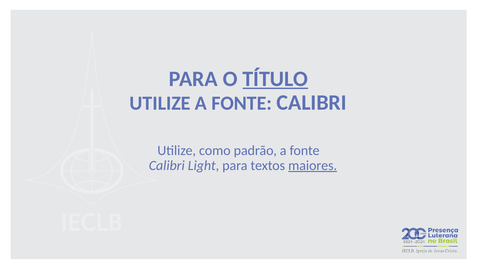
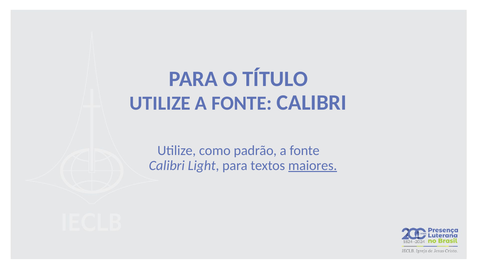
TÍTULO underline: present -> none
